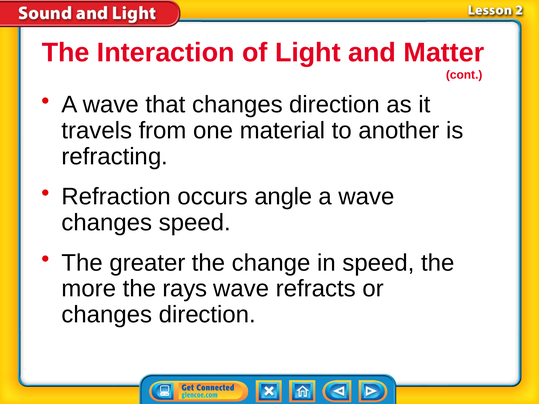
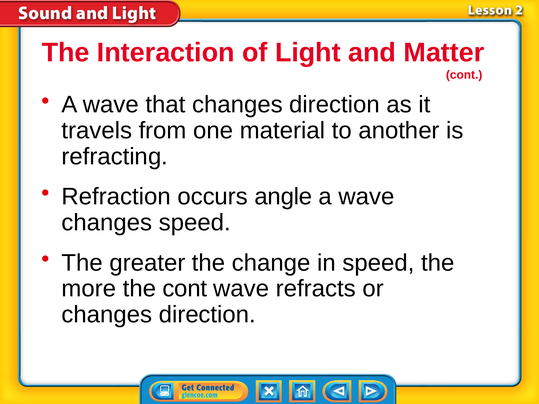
the rays: rays -> cont
